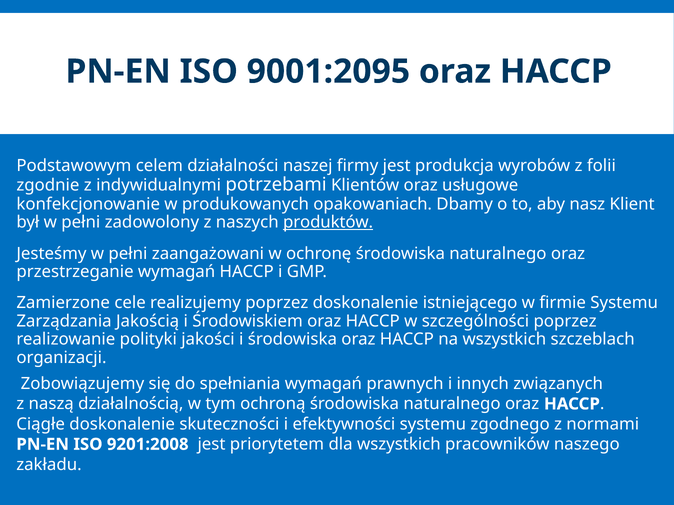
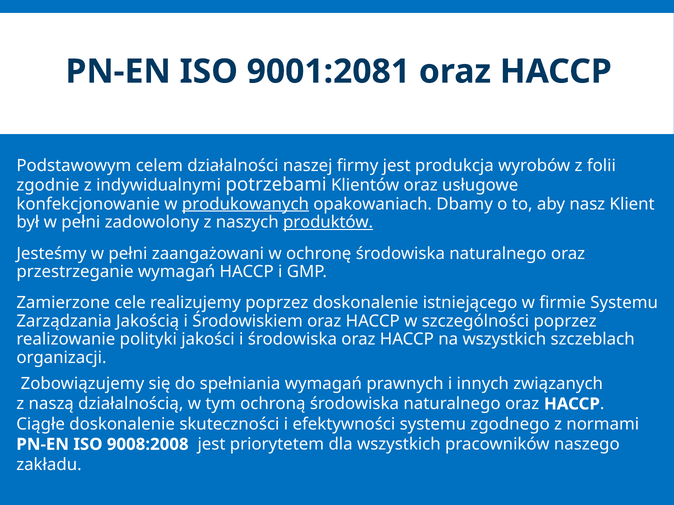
9001:2095: 9001:2095 -> 9001:2081
produkowanych underline: none -> present
9201:2008: 9201:2008 -> 9008:2008
